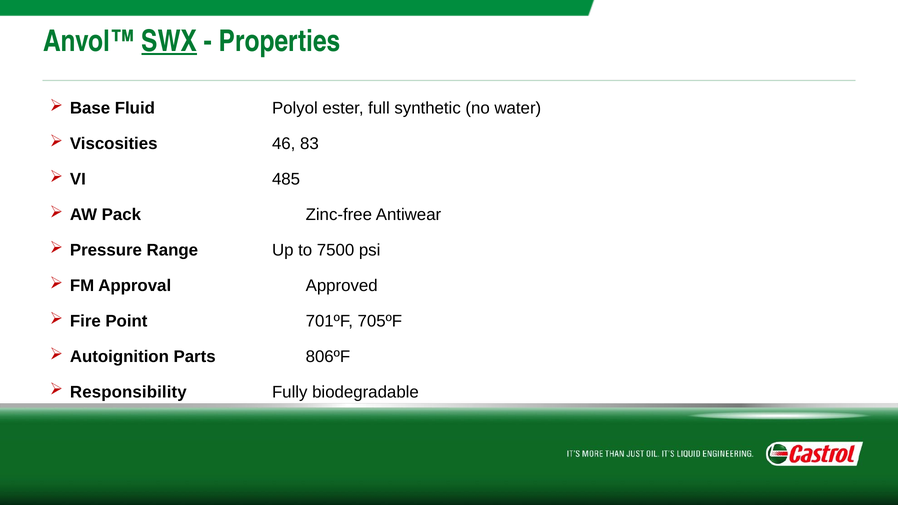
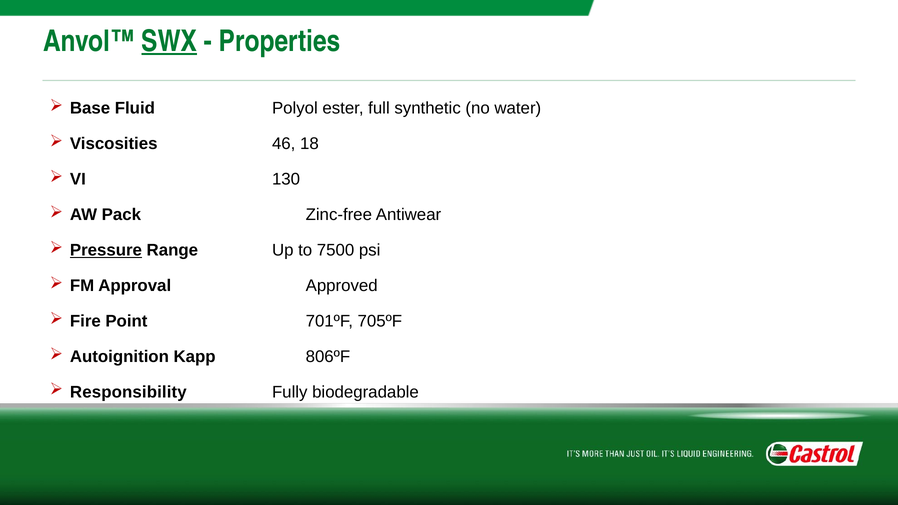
83: 83 -> 18
485: 485 -> 130
Pressure underline: none -> present
Parts: Parts -> Kapp
